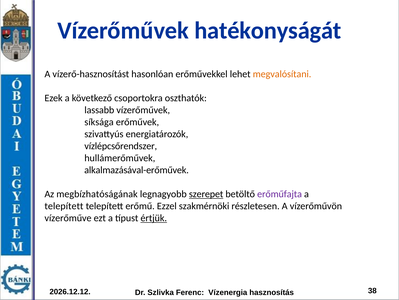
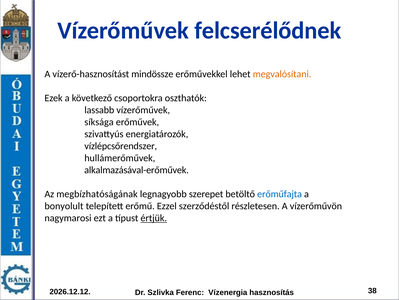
hatékonyságát: hatékonyságát -> felcserélődnek
hasonlóan: hasonlóan -> mindössze
szerepet underline: present -> none
erőműfajta colour: purple -> blue
telepített at (64, 206): telepített -> bonyolult
szakmérnöki: szakmérnöki -> szerződéstől
vízerőműve: vízerőműve -> nagymarosi
